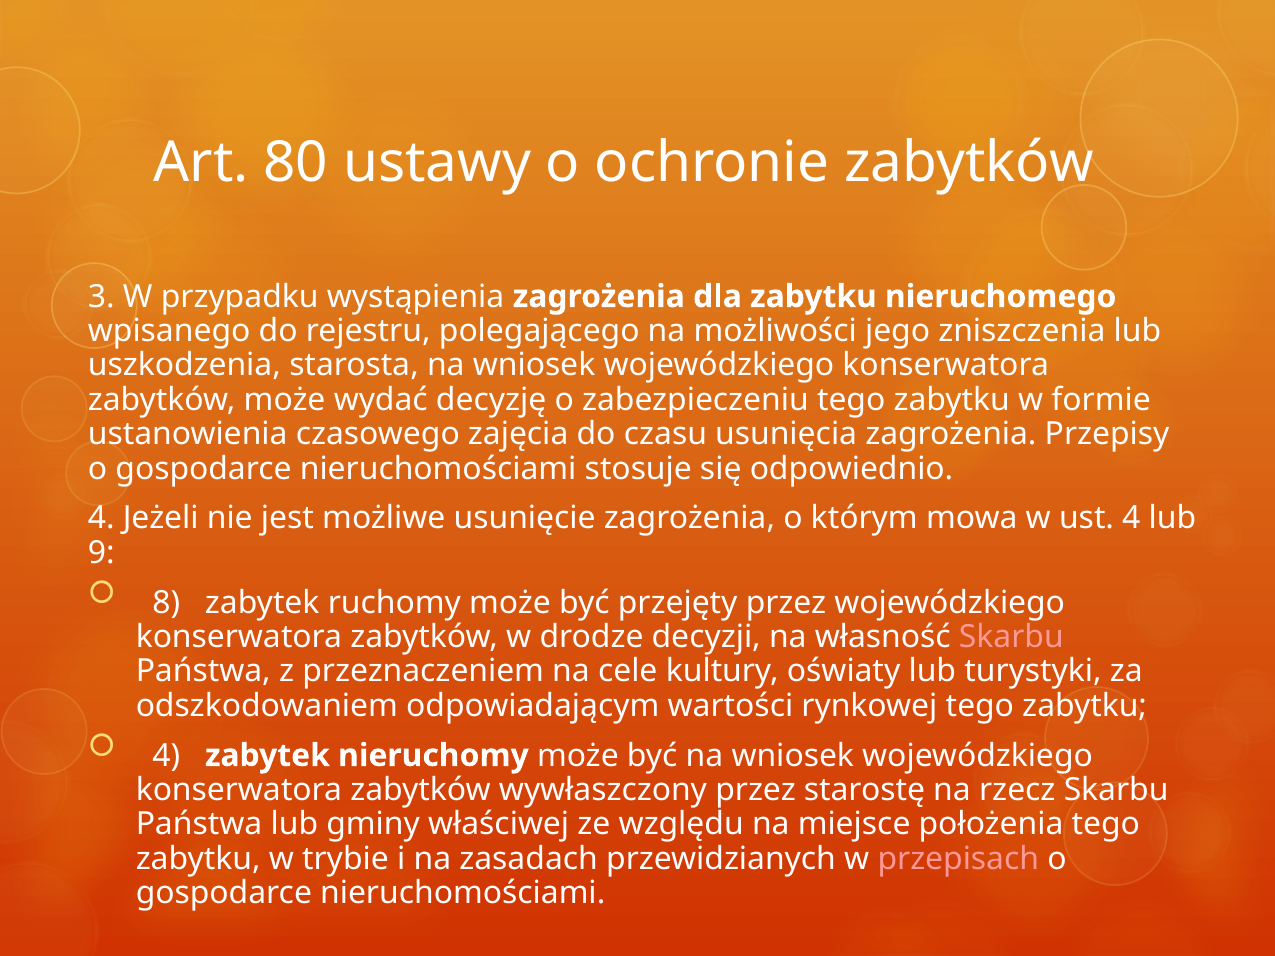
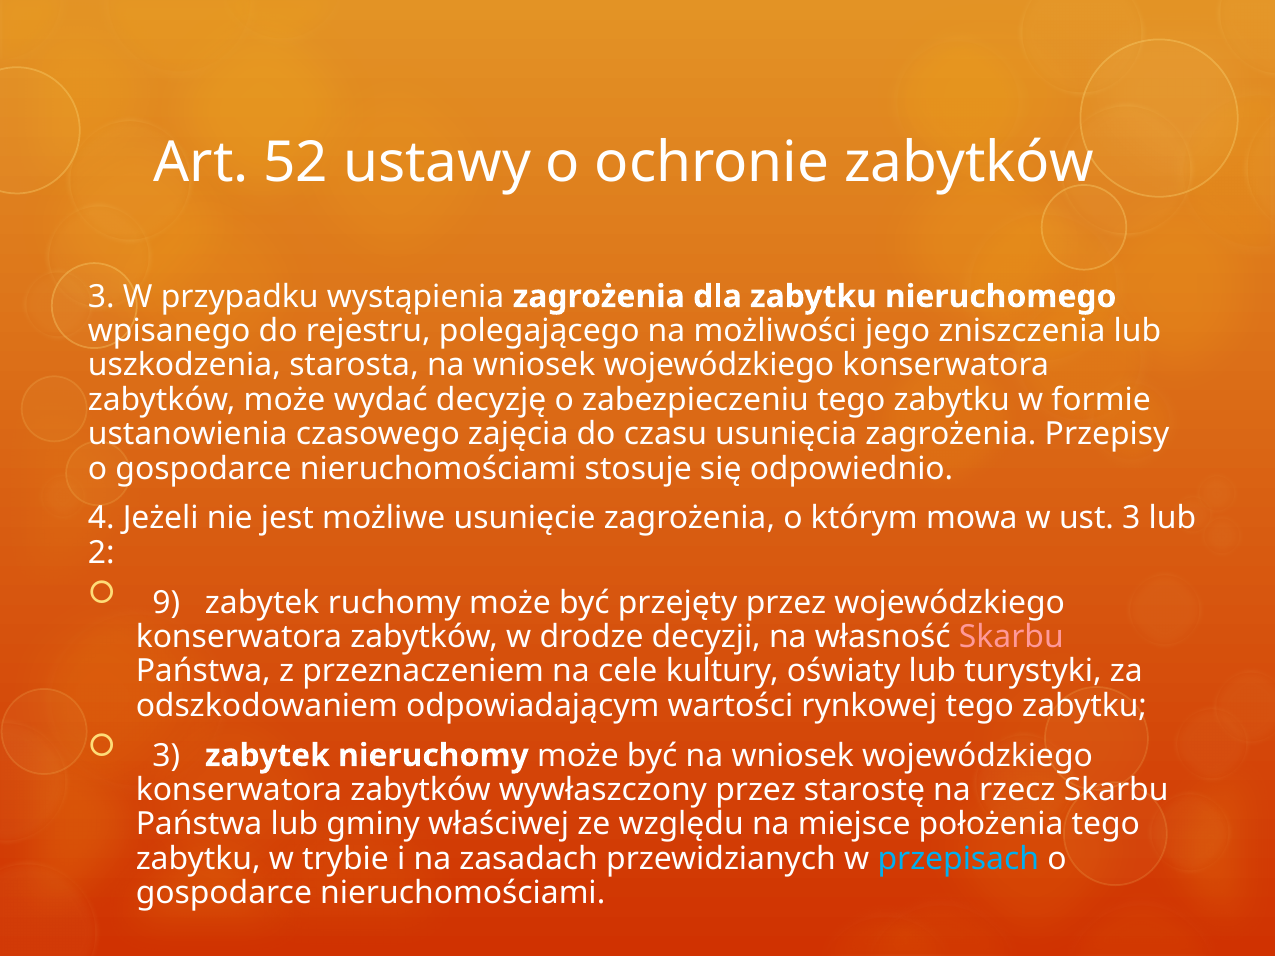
80: 80 -> 52
ust 4: 4 -> 3
9: 9 -> 2
8: 8 -> 9
4 at (166, 756): 4 -> 3
przepisach colour: pink -> light blue
